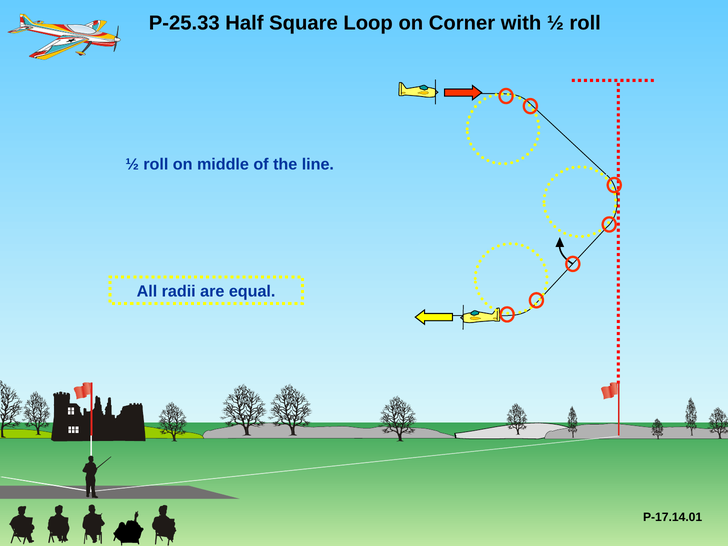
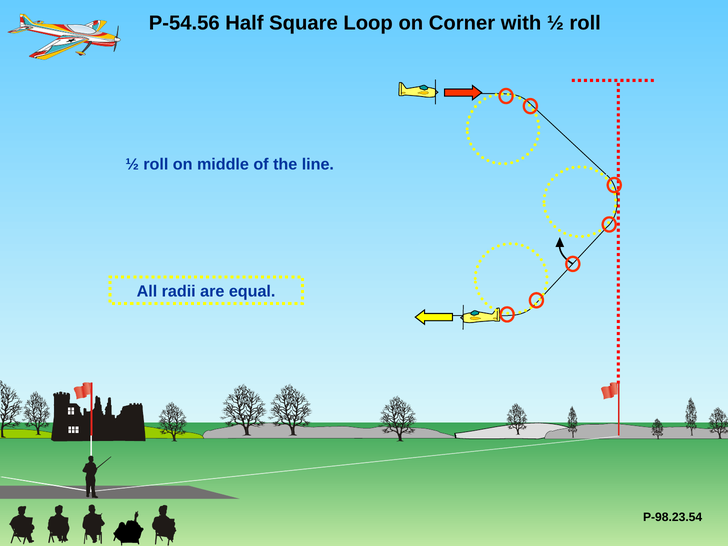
P-25.33: P-25.33 -> P-54.56
P-17.14.01: P-17.14.01 -> P-98.23.54
